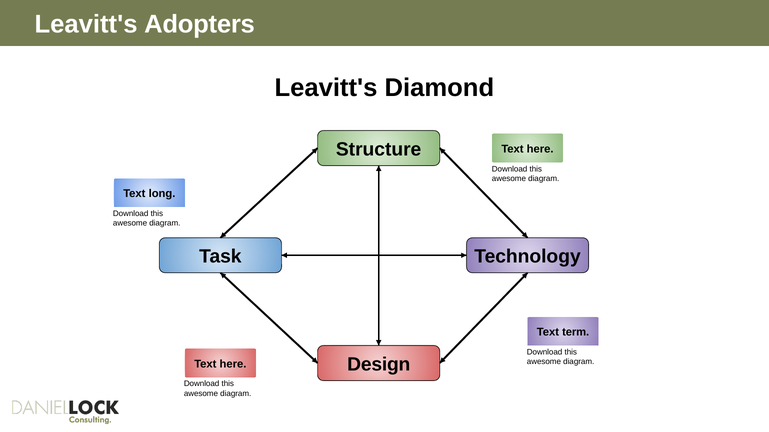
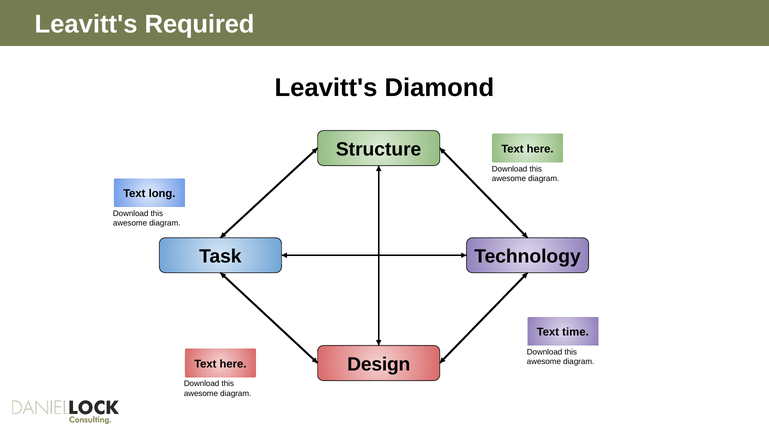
Adopters: Adopters -> Required
term: term -> time
